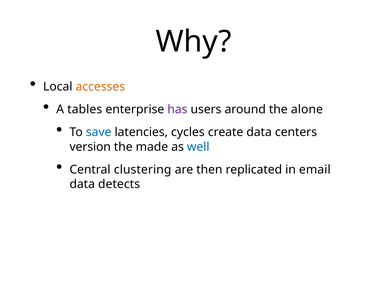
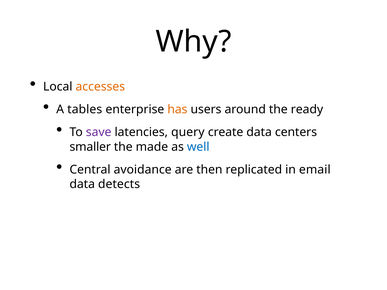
has colour: purple -> orange
alone: alone -> ready
save colour: blue -> purple
cycles: cycles -> query
version: version -> smaller
clustering: clustering -> avoidance
